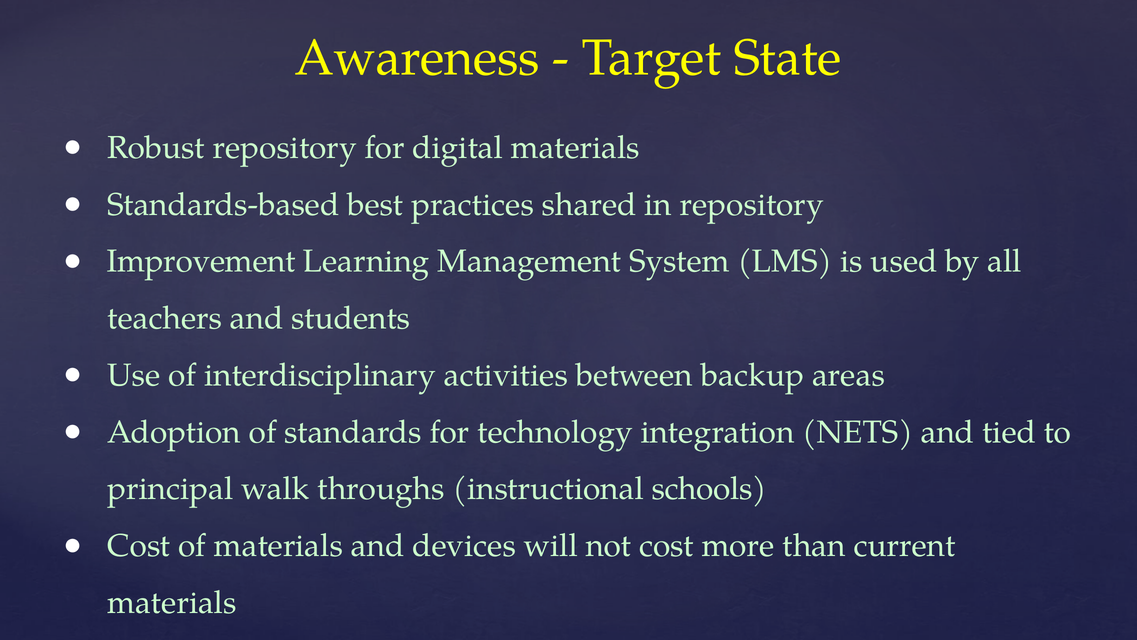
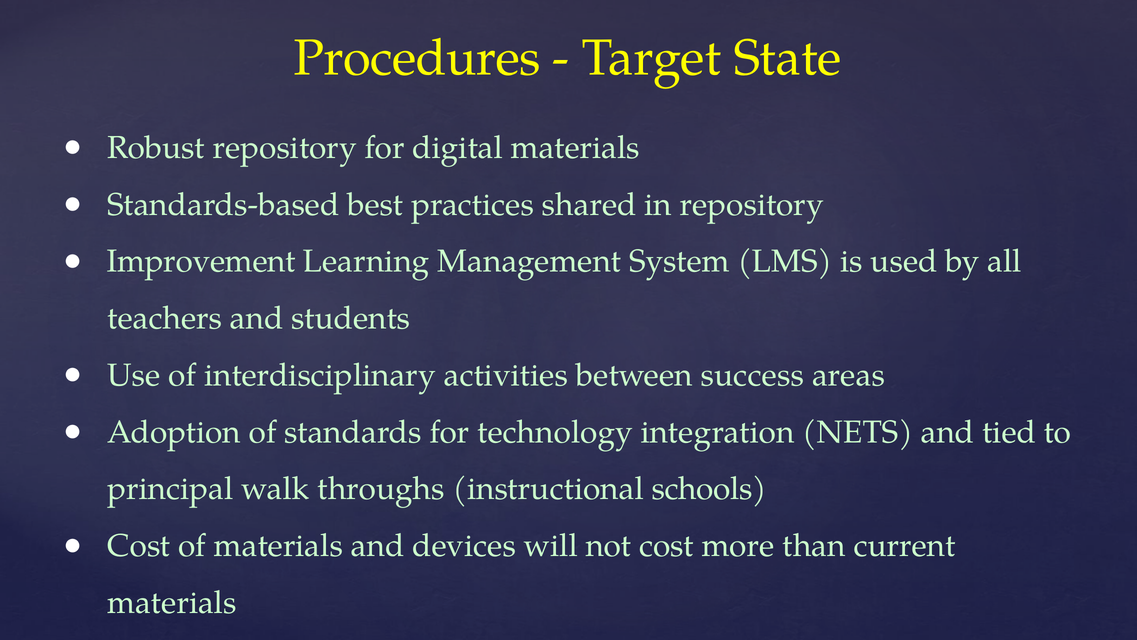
Awareness: Awareness -> Procedures
backup: backup -> success
